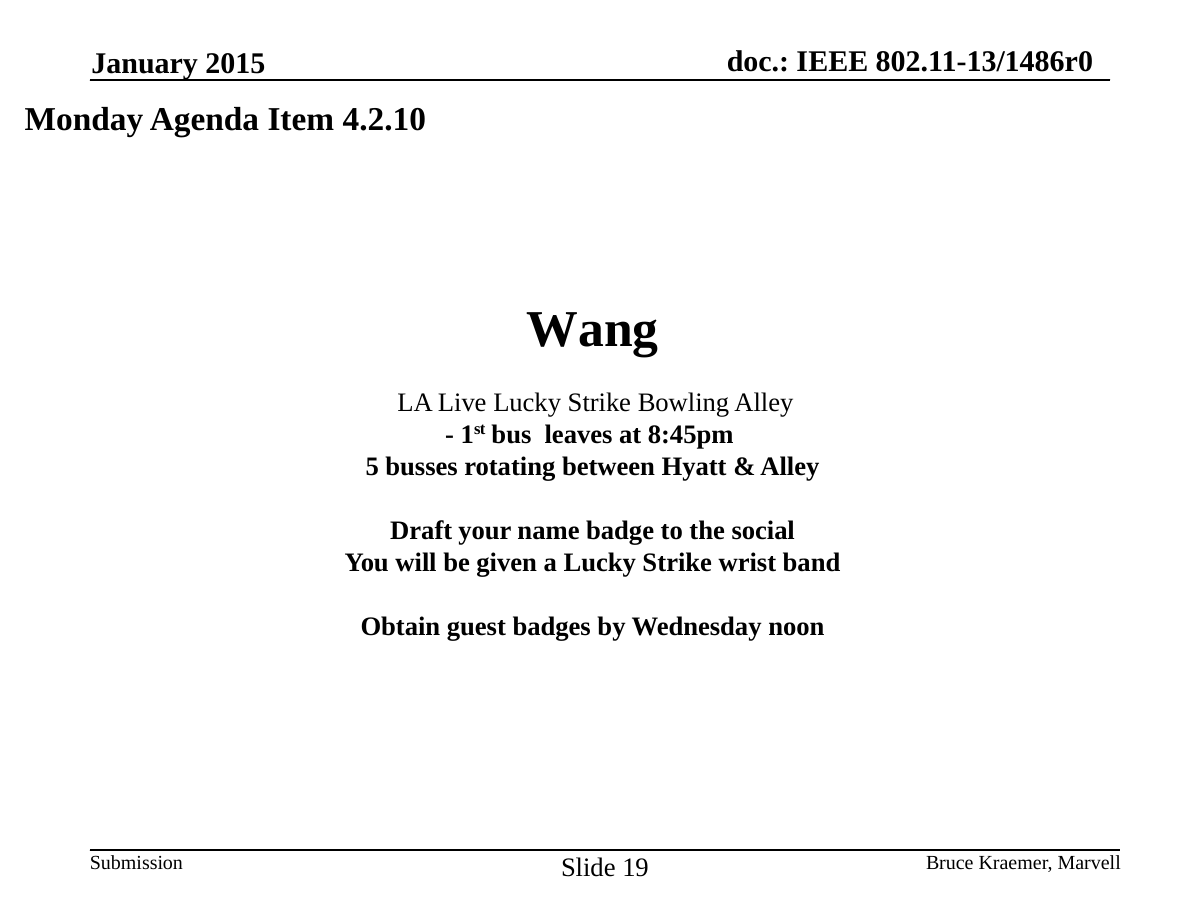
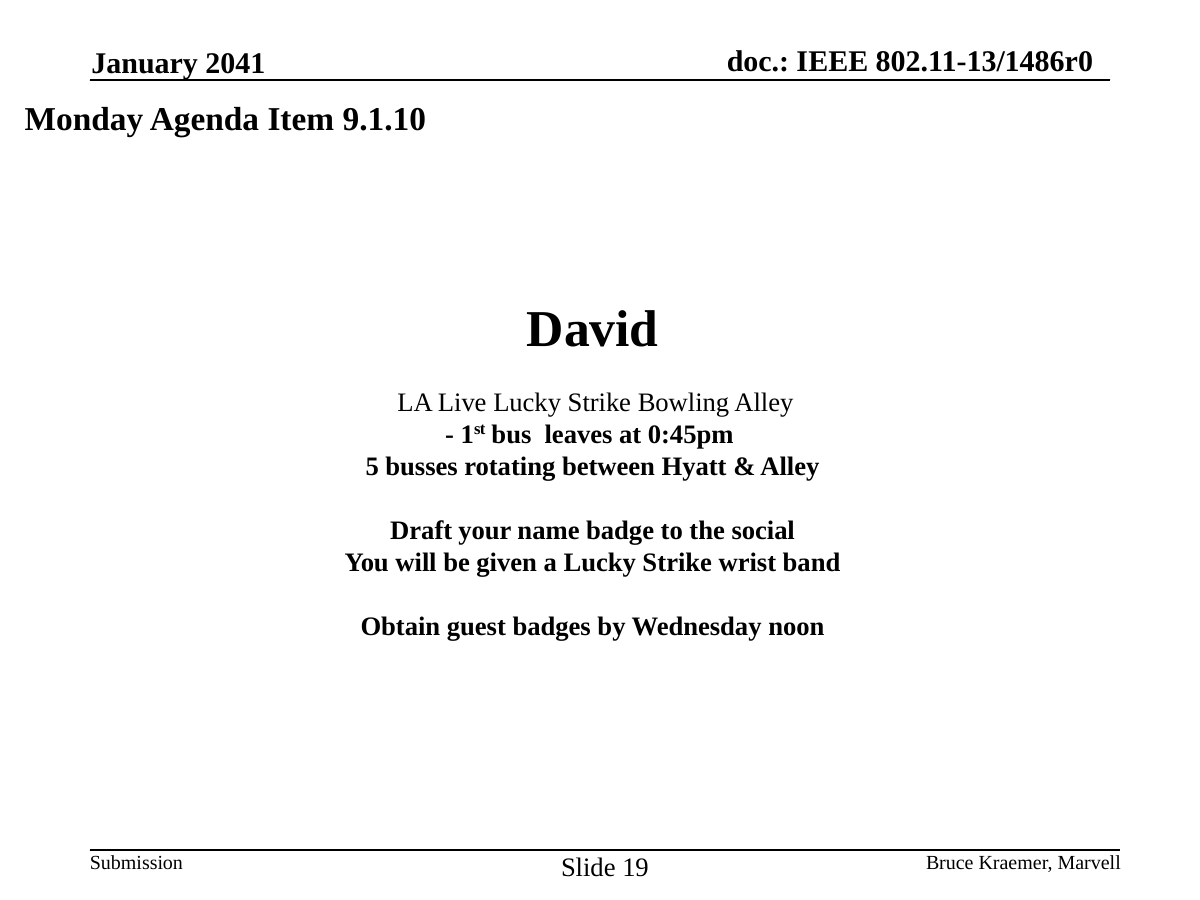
2015: 2015 -> 2041
4.2.10: 4.2.10 -> 9.1.10
Wang: Wang -> David
8:45pm: 8:45pm -> 0:45pm
